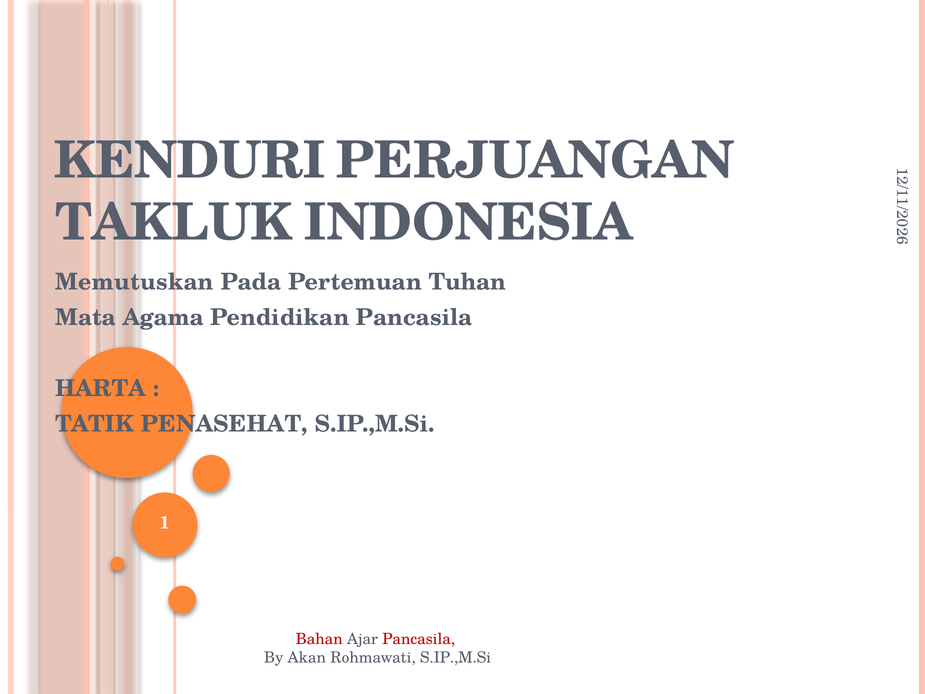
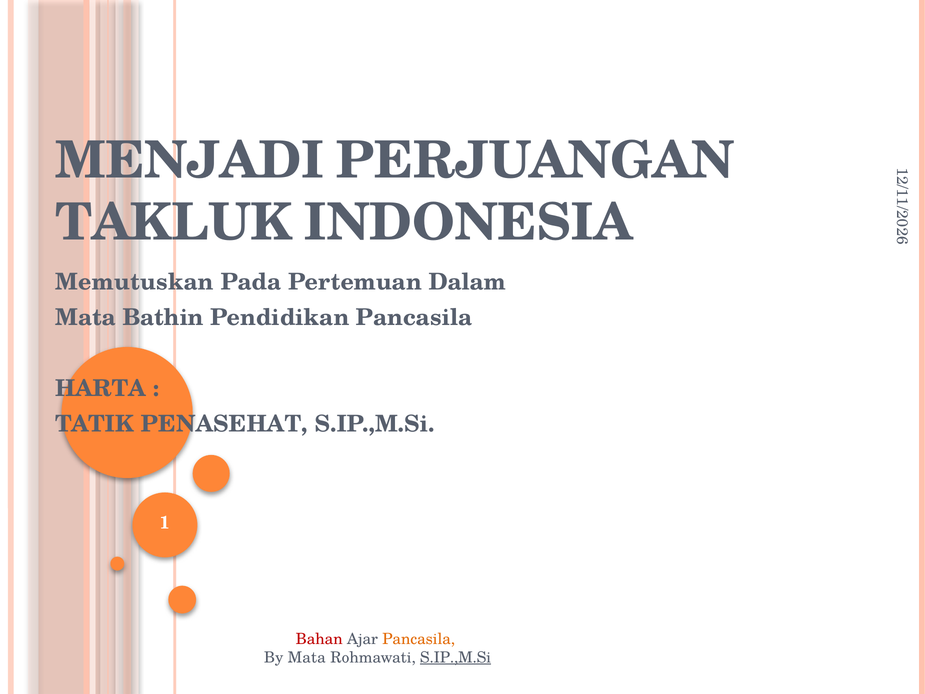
KENDURI: KENDURI -> MENJADI
Tuhan: Tuhan -> Dalam
Agama: Agama -> Bathin
Pancasila at (419, 639) colour: red -> orange
By Akan: Akan -> Mata
S.IP.,M.Si at (456, 657) underline: none -> present
